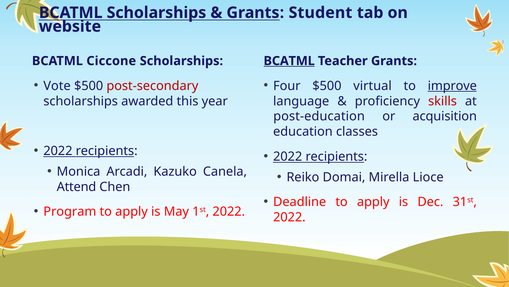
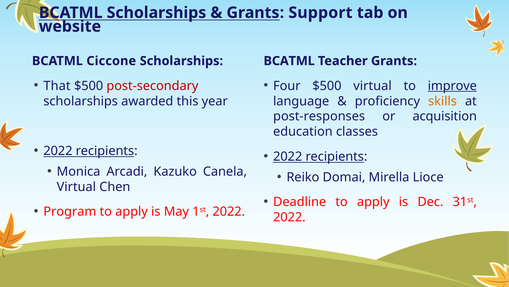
Student: Student -> Support
BCATML at (289, 61) underline: present -> none
Vote: Vote -> That
skills colour: red -> orange
post-education: post-education -> post-responses
Attend at (76, 186): Attend -> Virtual
